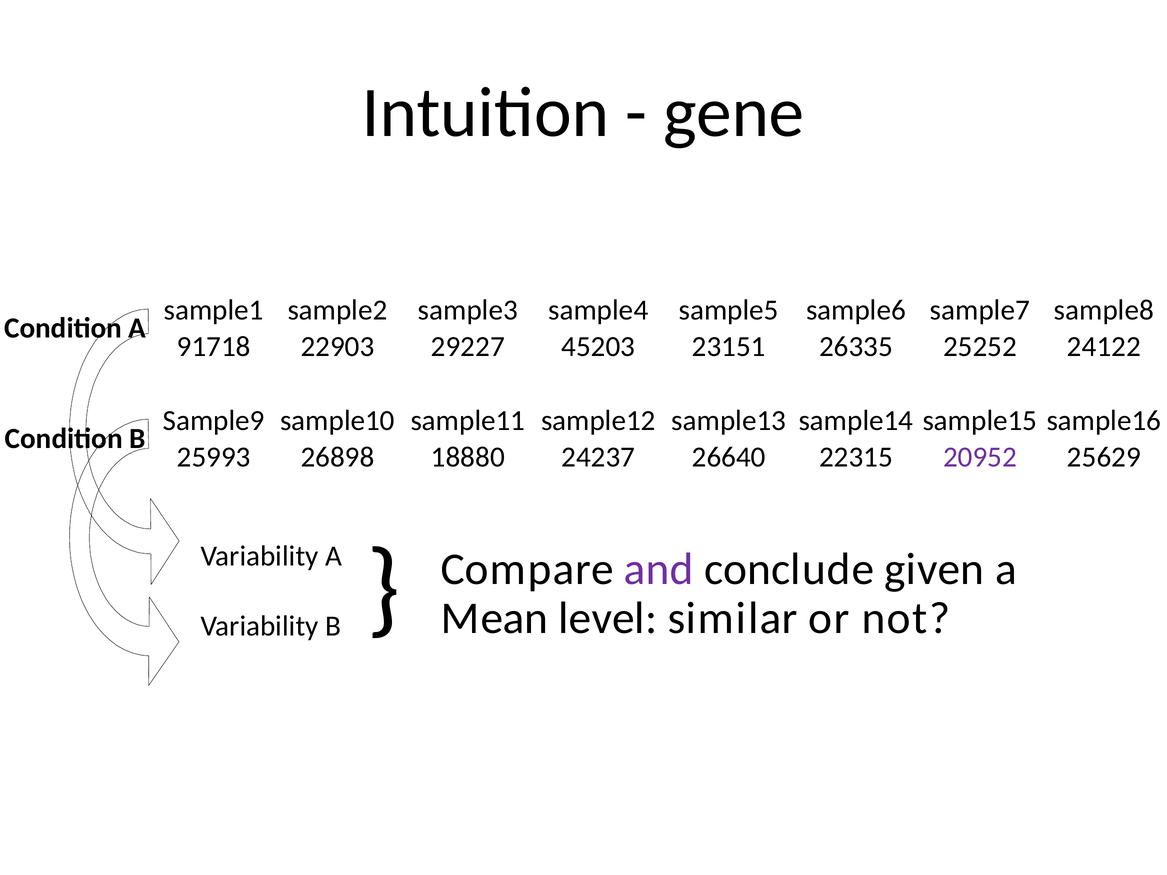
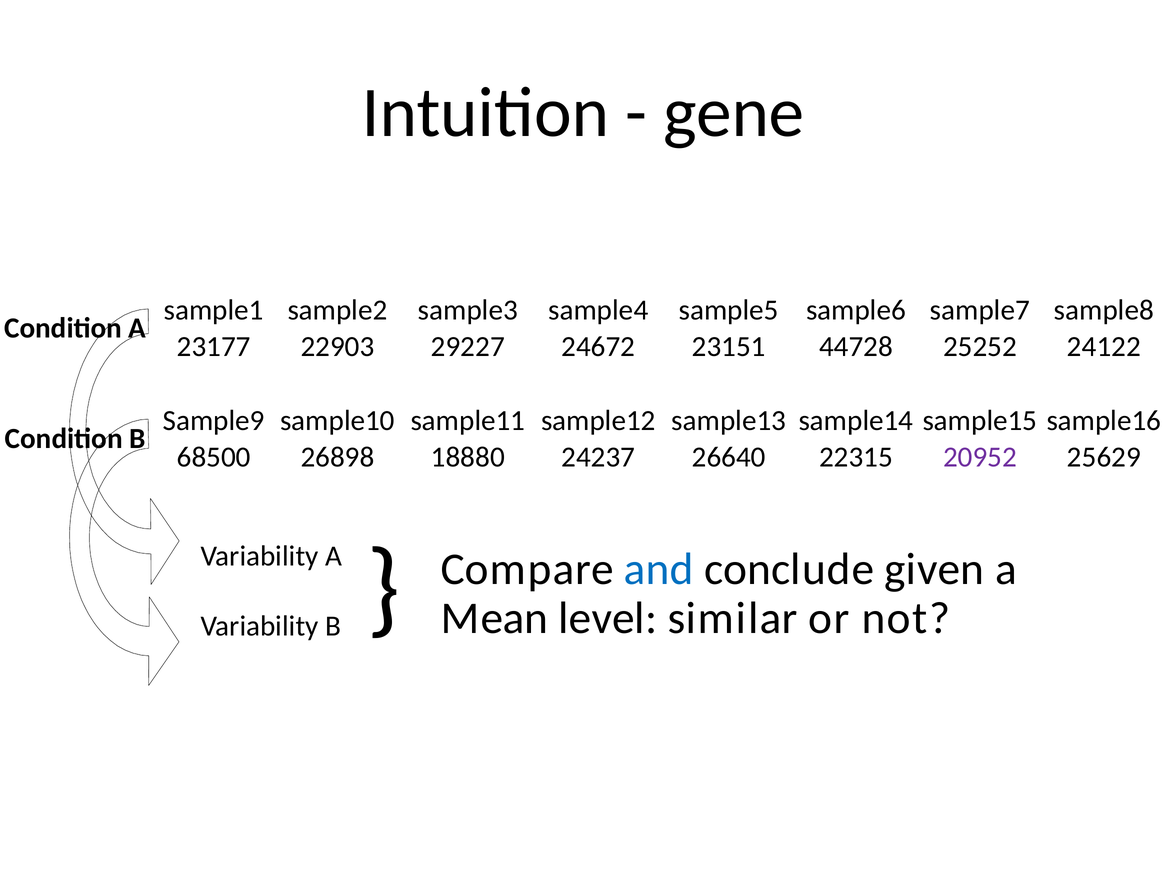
91718: 91718 -> 23177
45203: 45203 -> 24672
26335: 26335 -> 44728
25993: 25993 -> 68500
and colour: purple -> blue
